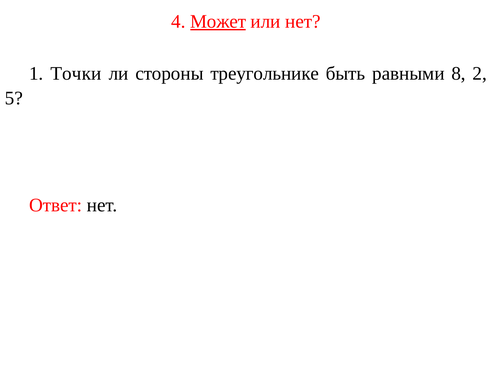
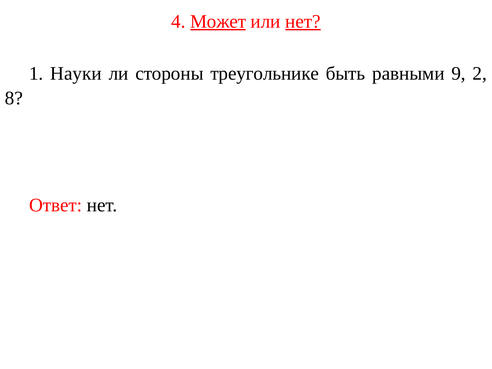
нет at (303, 22) underline: none -> present
Точки: Точки -> Науки
8: 8 -> 9
5: 5 -> 8
